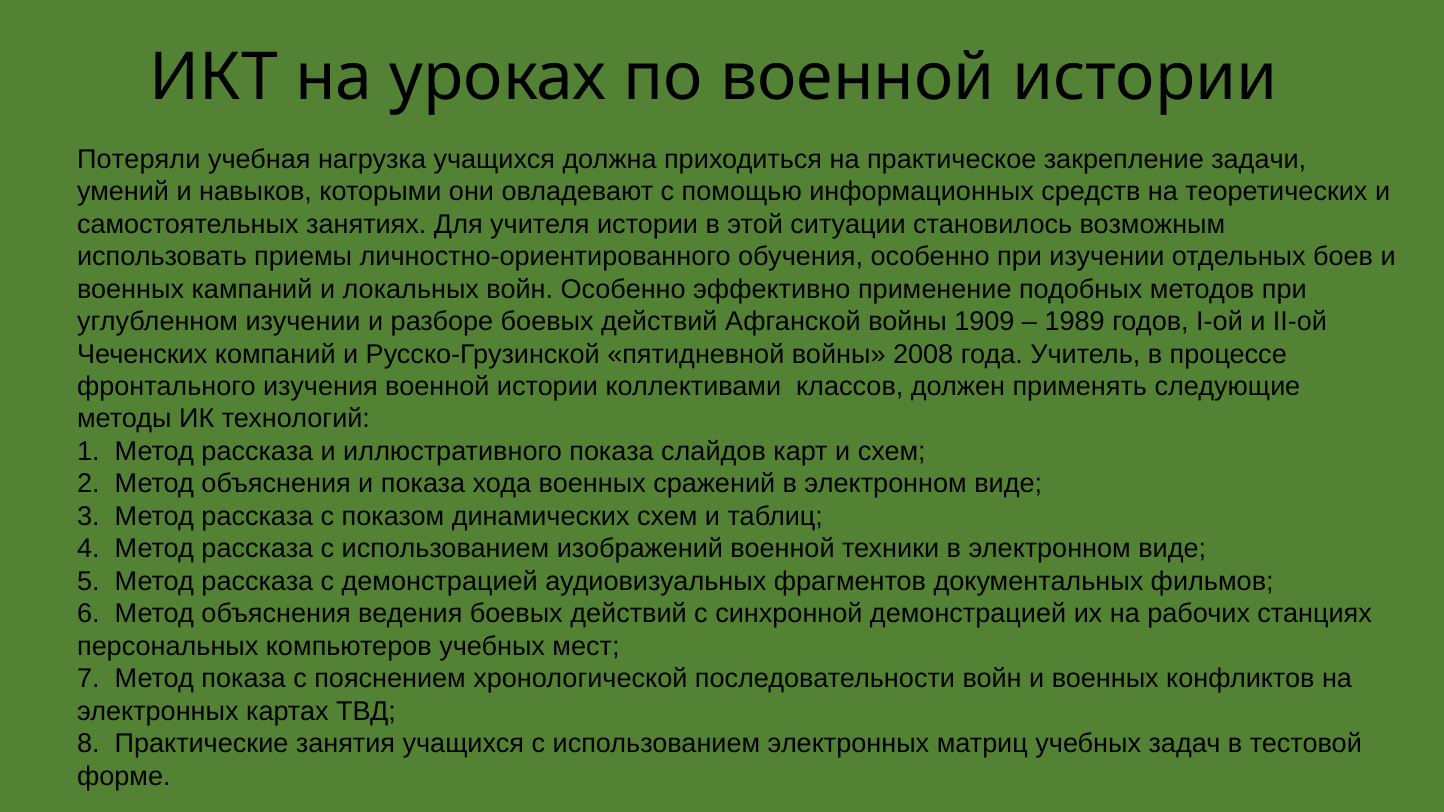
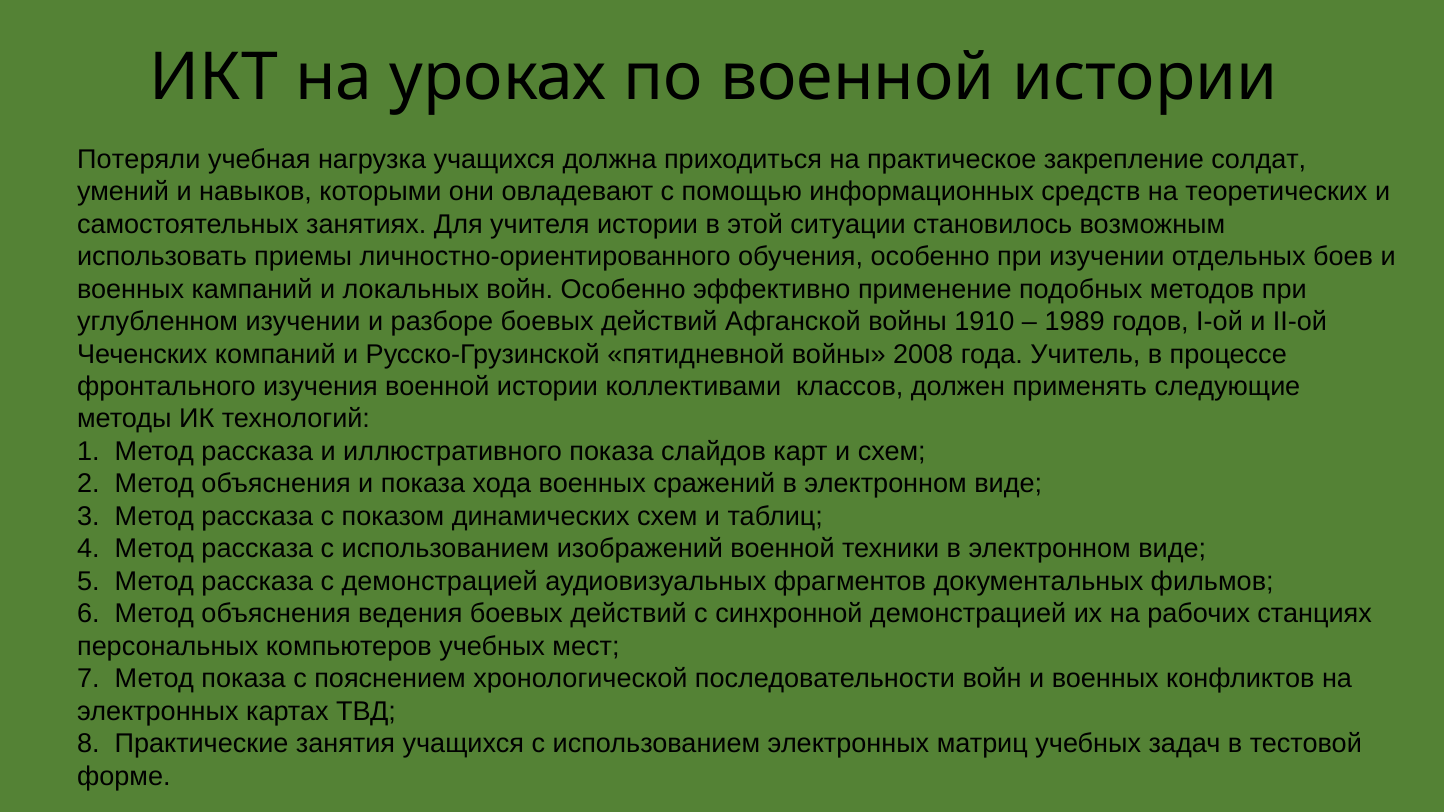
задачи: задачи -> солдат
1909: 1909 -> 1910
